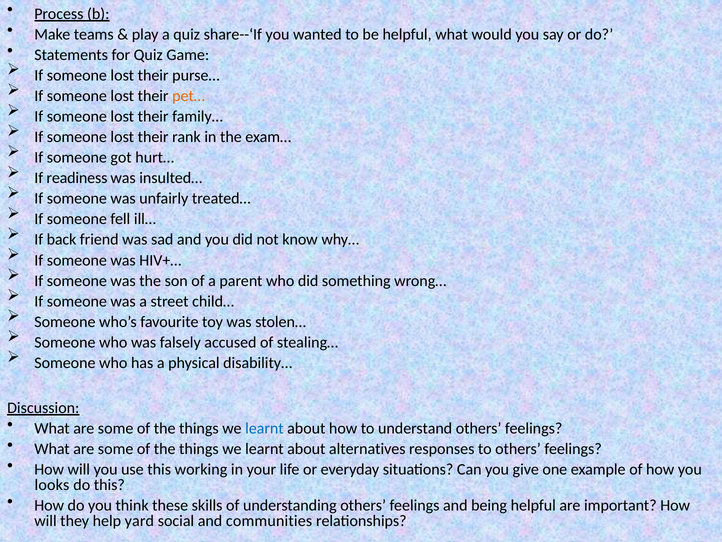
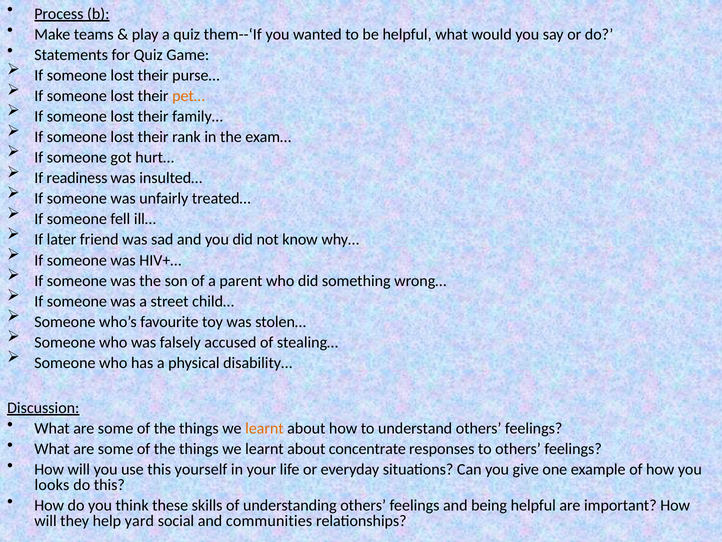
share--‘If: share--‘If -> them--‘If
back: back -> later
learnt at (264, 428) colour: blue -> orange
alternatives: alternatives -> concentrate
working: working -> yourself
